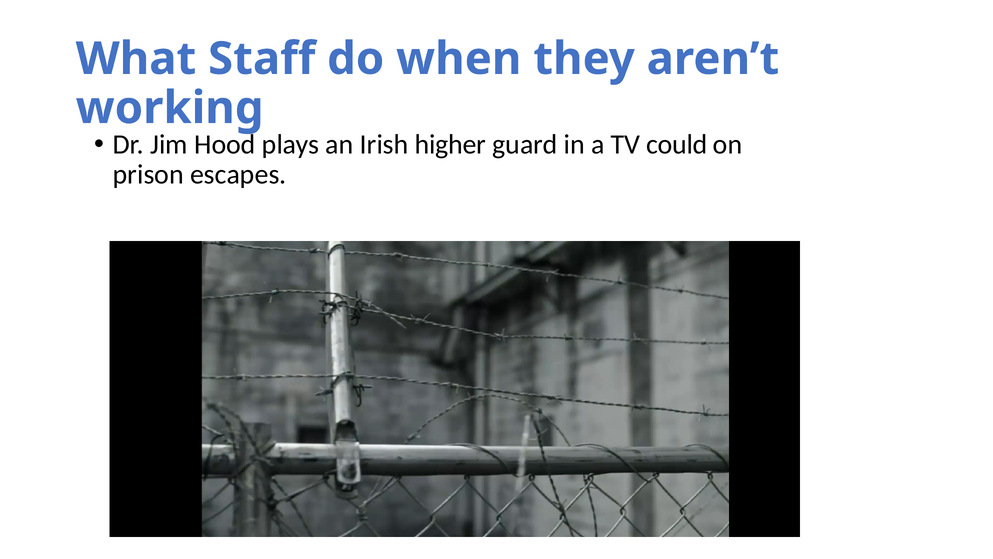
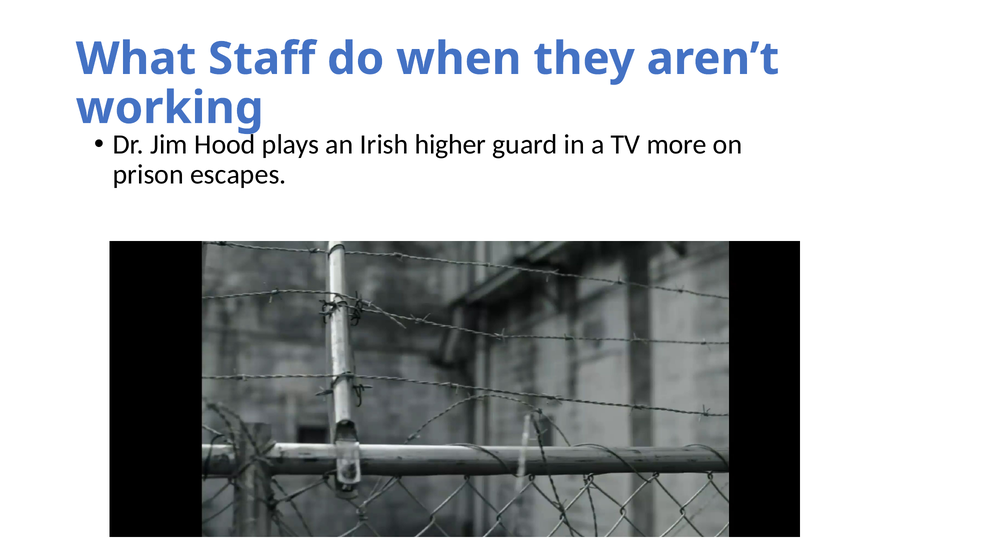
could: could -> more
